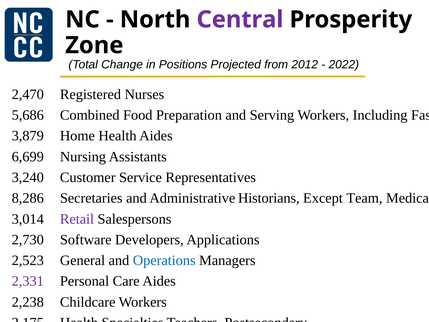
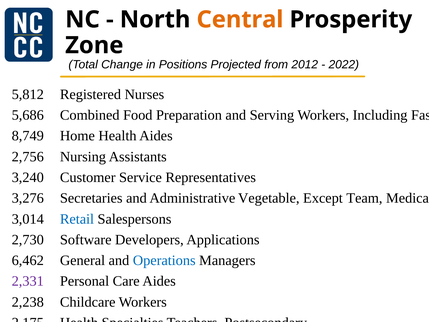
Central colour: purple -> orange
2,470: 2,470 -> 5,812
3,879: 3,879 -> 8,749
6,699: 6,699 -> 2,756
8,286: 8,286 -> 3,276
Historians: Historians -> Vegetable
Retail colour: purple -> blue
2,523: 2,523 -> 6,462
